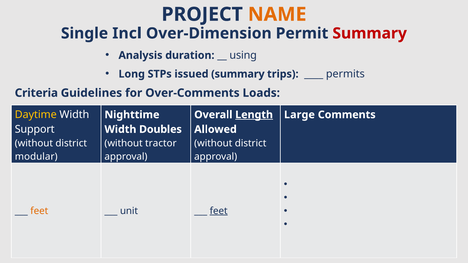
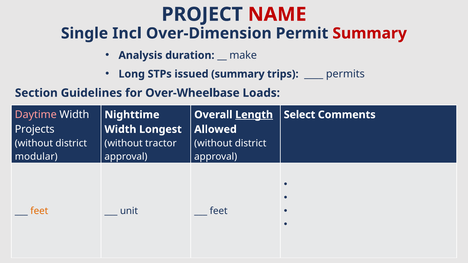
NAME colour: orange -> red
using: using -> make
Criteria: Criteria -> Section
Over-Comments: Over-Comments -> Over-Wheelbase
Daytime colour: yellow -> pink
Large: Large -> Select
Support: Support -> Projects
Doubles: Doubles -> Longest
feet at (219, 211) underline: present -> none
